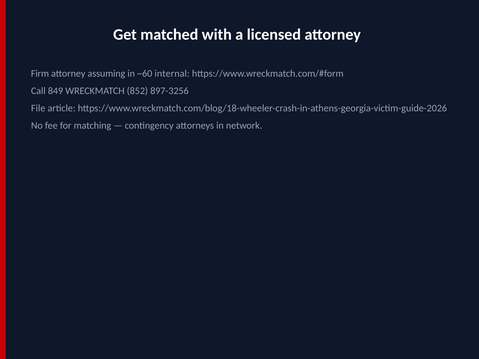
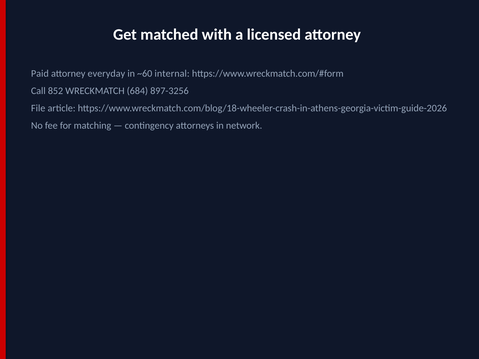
Firm: Firm -> Paid
assuming: assuming -> everyday
849: 849 -> 852
852: 852 -> 684
